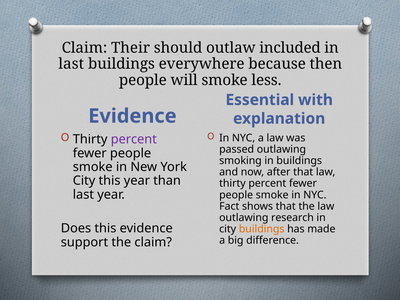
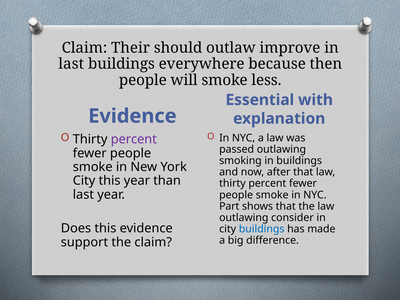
included: included -> improve
Fact: Fact -> Part
research: research -> consider
buildings at (262, 229) colour: orange -> blue
